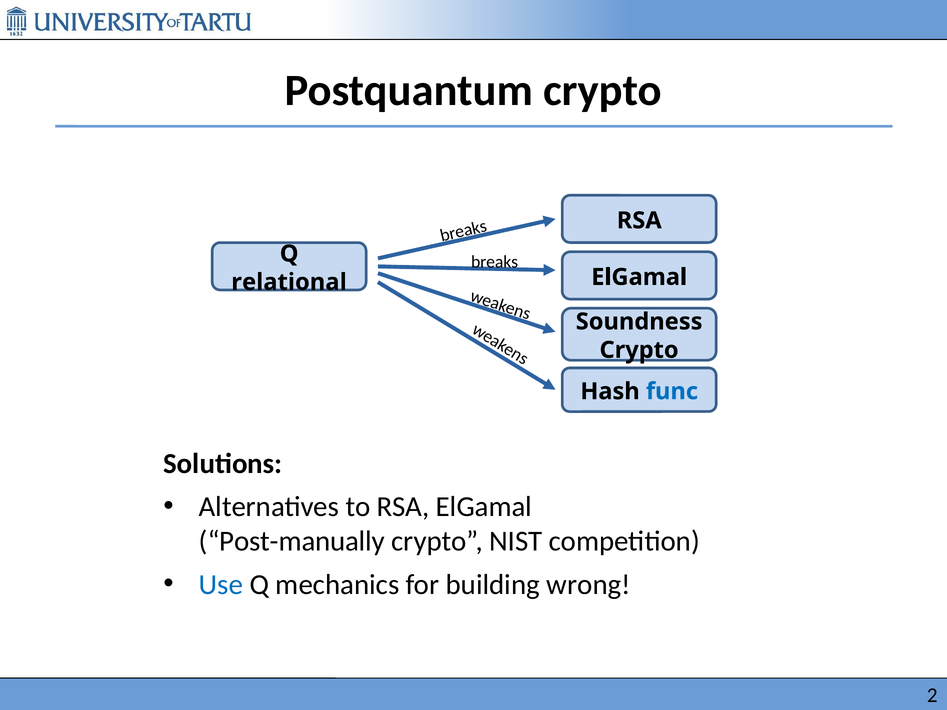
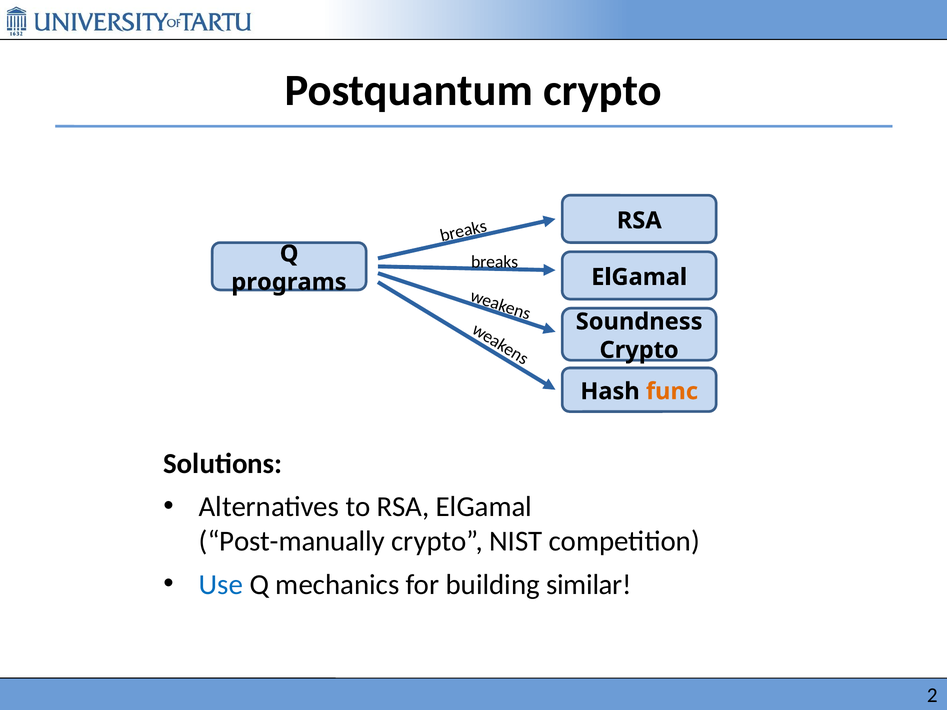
relational: relational -> programs
func colour: blue -> orange
wrong: wrong -> similar
